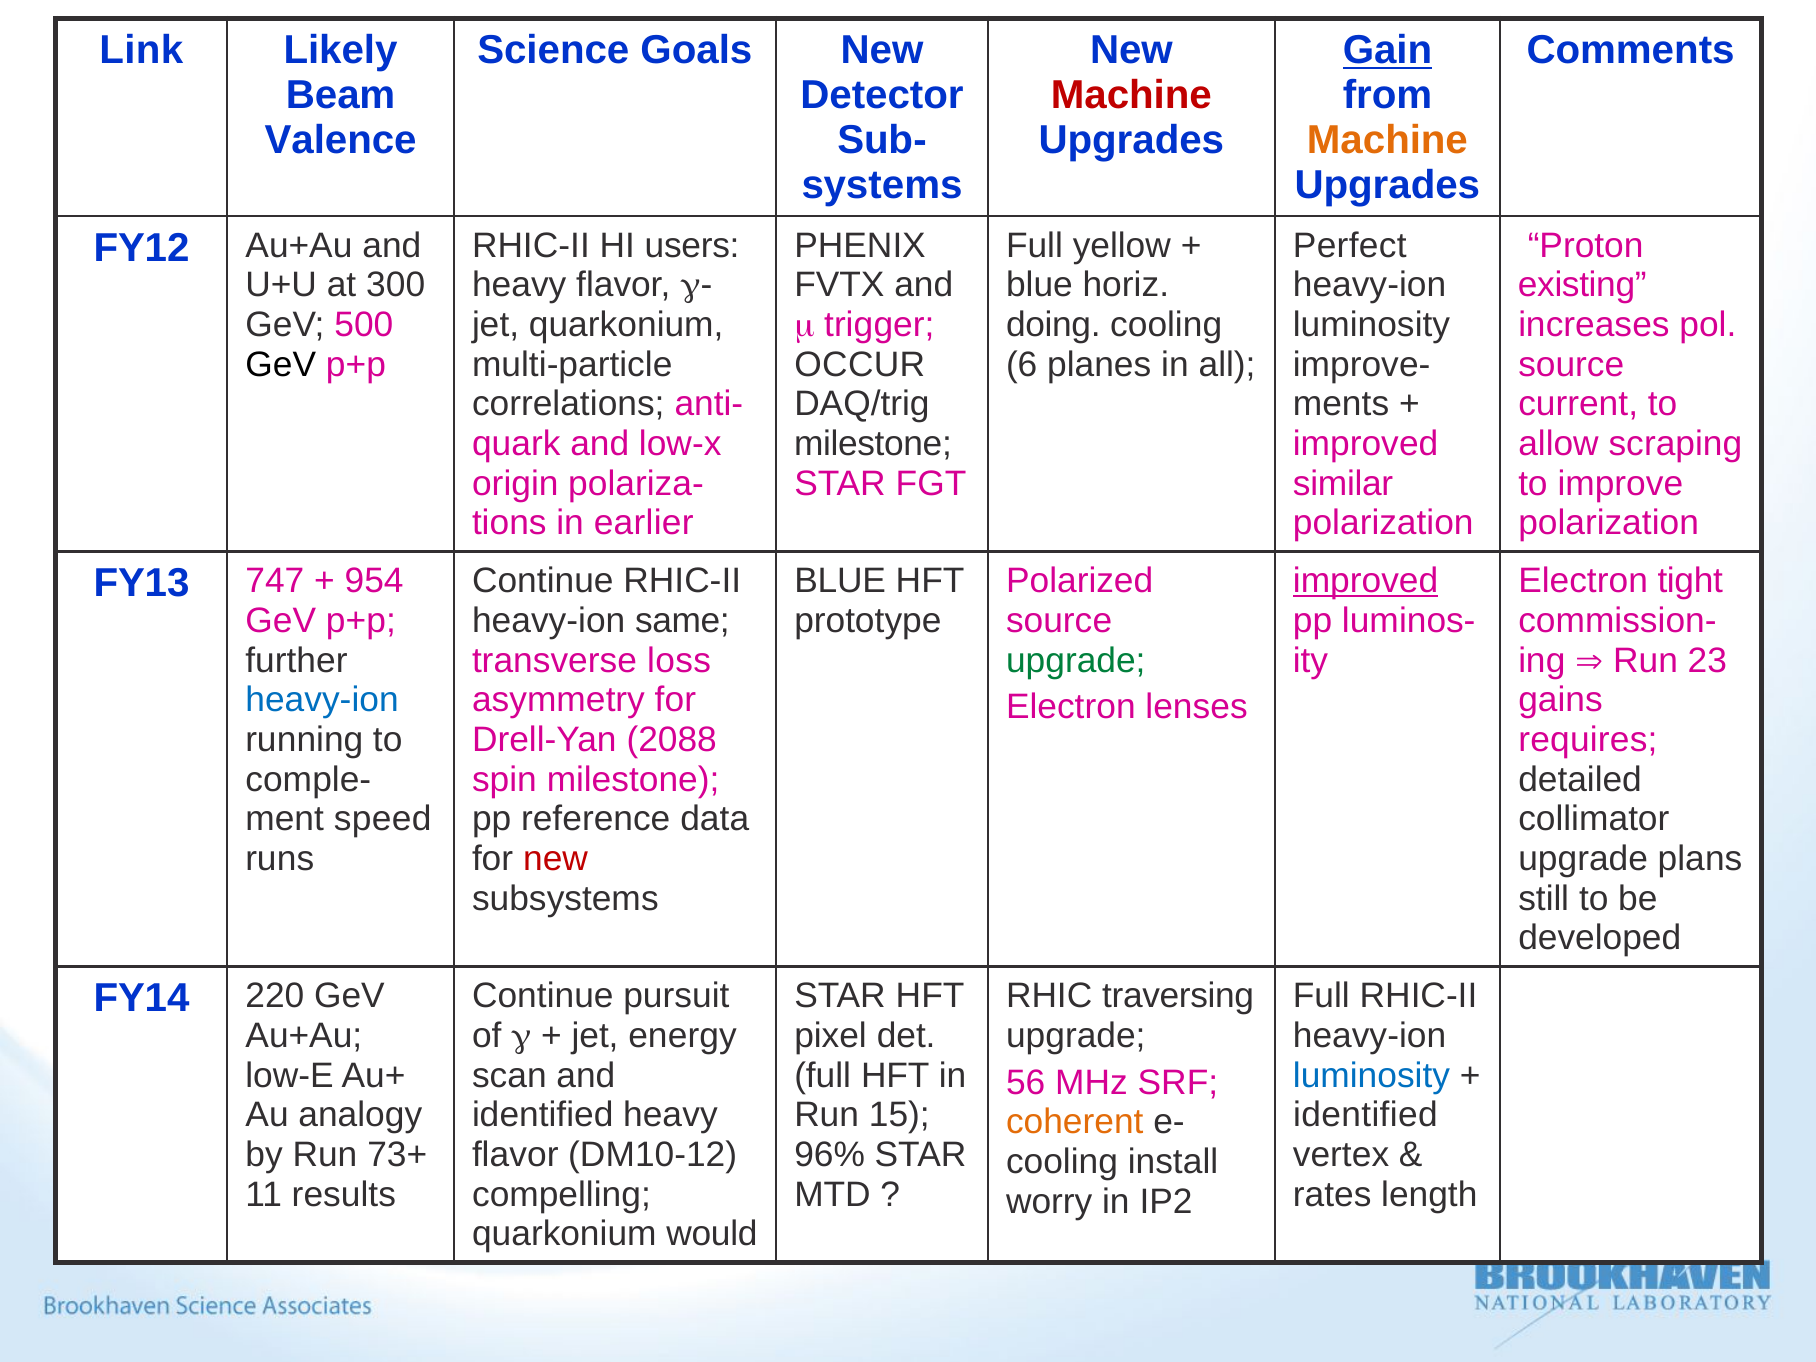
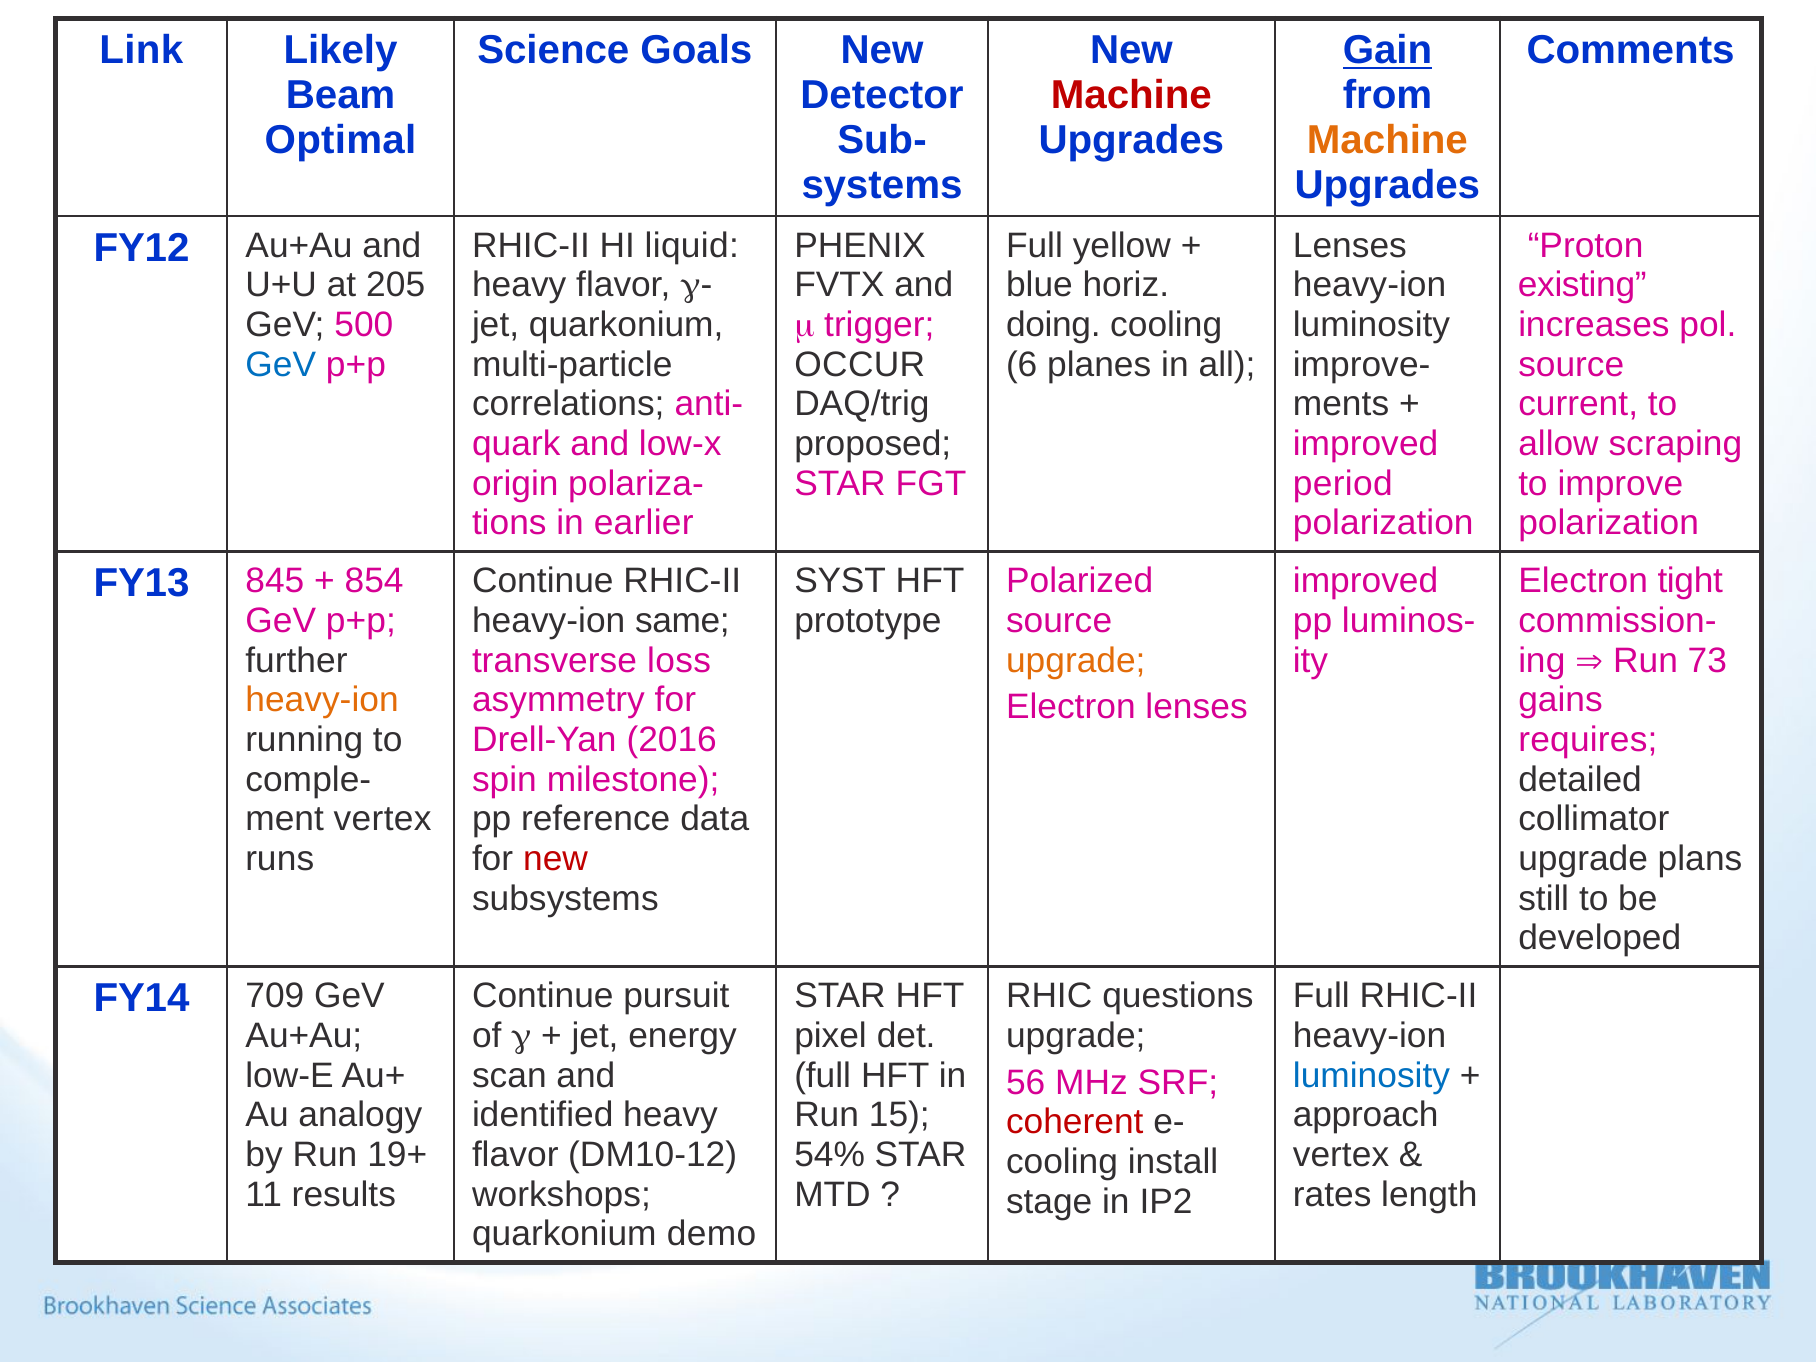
Valence: Valence -> Optimal
users: users -> liquid
Perfect at (1350, 245): Perfect -> Lenses
300: 300 -> 205
GeV at (281, 364) colour: black -> blue
milestone at (873, 444): milestone -> proposed
similar: similar -> period
BLUE at (840, 581): BLUE -> SYST
improved at (1366, 581) underline: present -> none
747: 747 -> 845
954: 954 -> 854
upgrade at (1076, 660) colour: green -> orange
23: 23 -> 73
heavy-ion at (322, 700) colour: blue -> orange
2088: 2088 -> 2016
speed at (383, 819): speed -> vertex
traversing: traversing -> questions
220: 220 -> 709
identified at (1365, 1115): identified -> approach
coherent colour: orange -> red
73+: 73+ -> 19+
96%: 96% -> 54%
compelling: compelling -> workshops
worry: worry -> stage
would: would -> demo
